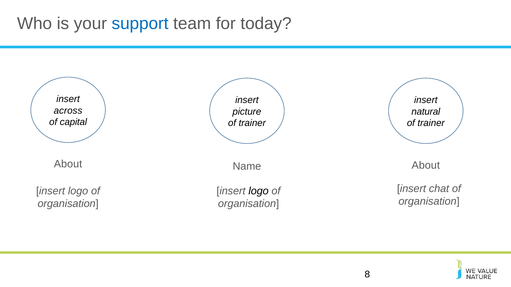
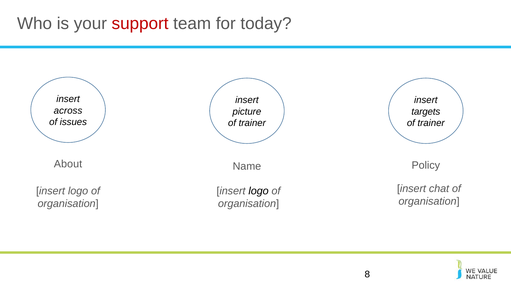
support colour: blue -> red
natural: natural -> targets
capital: capital -> issues
About at (426, 166): About -> Policy
